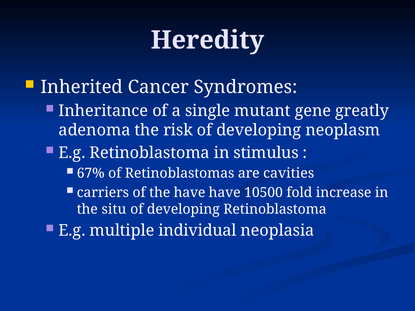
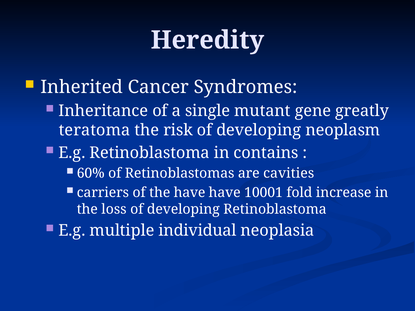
adenoma: adenoma -> teratoma
stimulus: stimulus -> contains
67%: 67% -> 60%
10500: 10500 -> 10001
situ: situ -> loss
